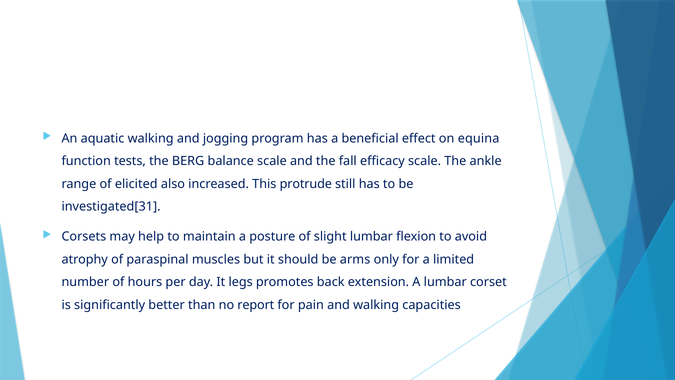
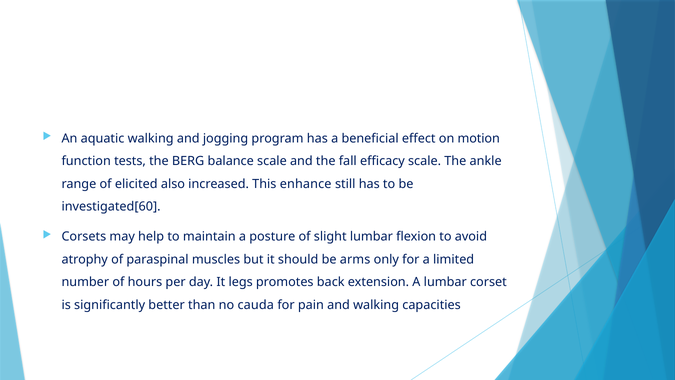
equina: equina -> motion
protrude: protrude -> enhance
investigated[31: investigated[31 -> investigated[60
report: report -> cauda
